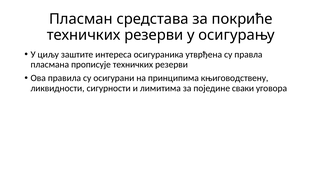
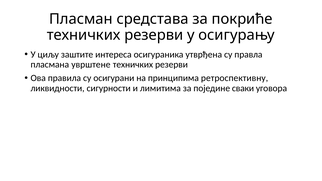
прописује: прописује -> уврштене
књиговодствену: књиговодствену -> ретроспективну
